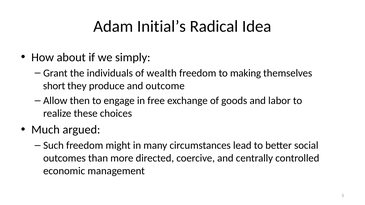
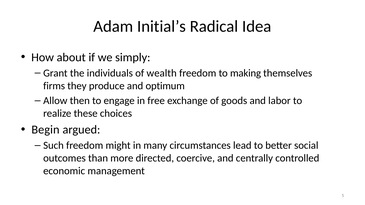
short: short -> firms
outcome: outcome -> optimum
Much: Much -> Begin
